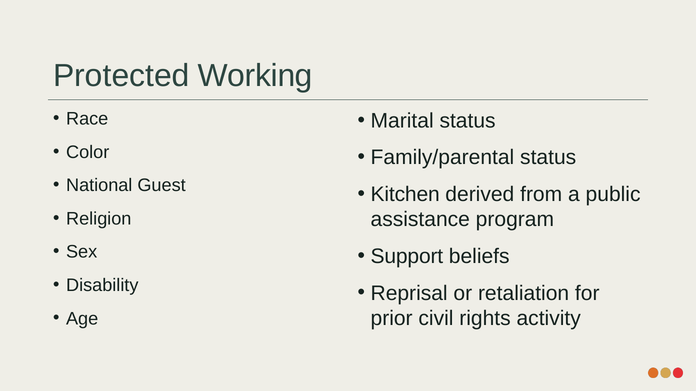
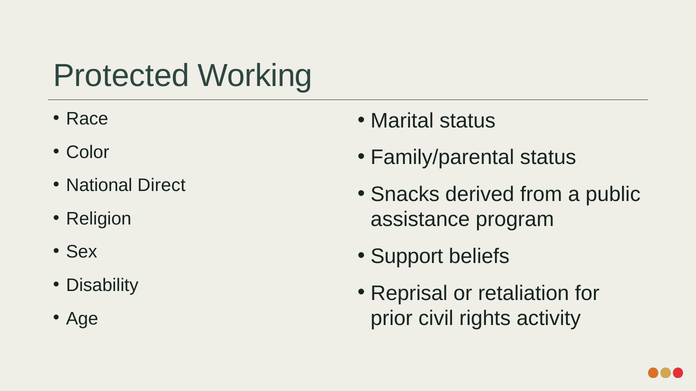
Guest: Guest -> Direct
Kitchen: Kitchen -> Snacks
